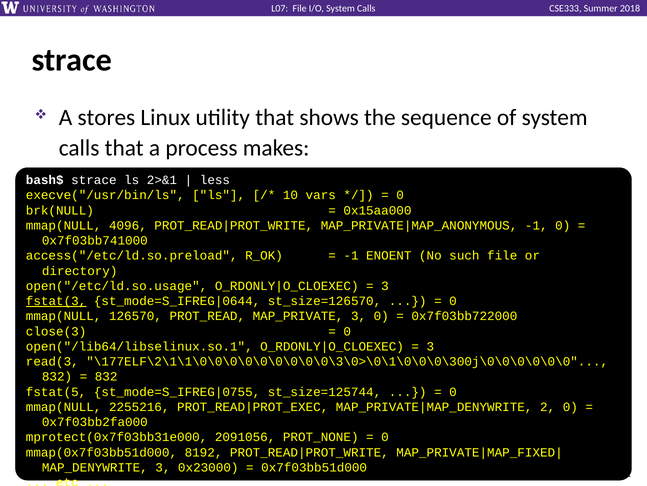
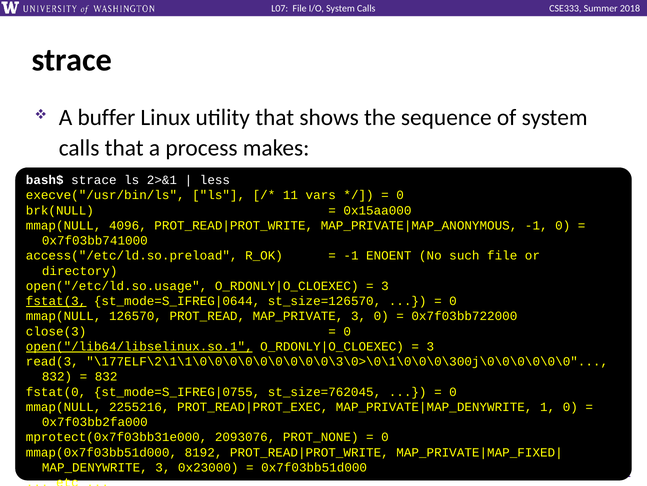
stores: stores -> buffer
10: 10 -> 11
open("/lib64/libselinux.so.1 underline: none -> present
fstat(5: fstat(5 -> fstat(0
st_size=125744: st_size=125744 -> st_size=762045
2: 2 -> 1
2091056: 2091056 -> 2093076
